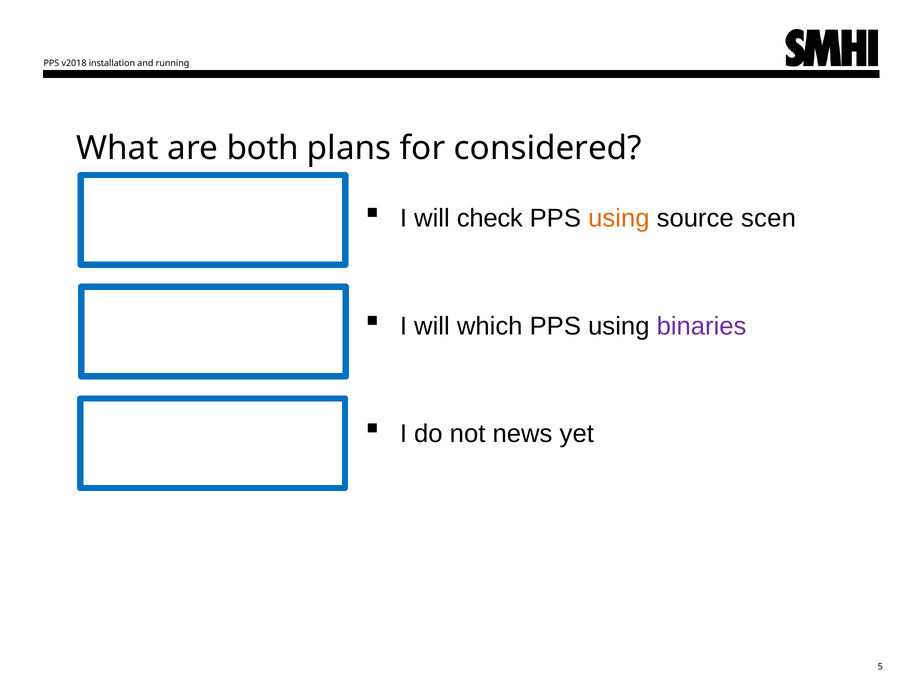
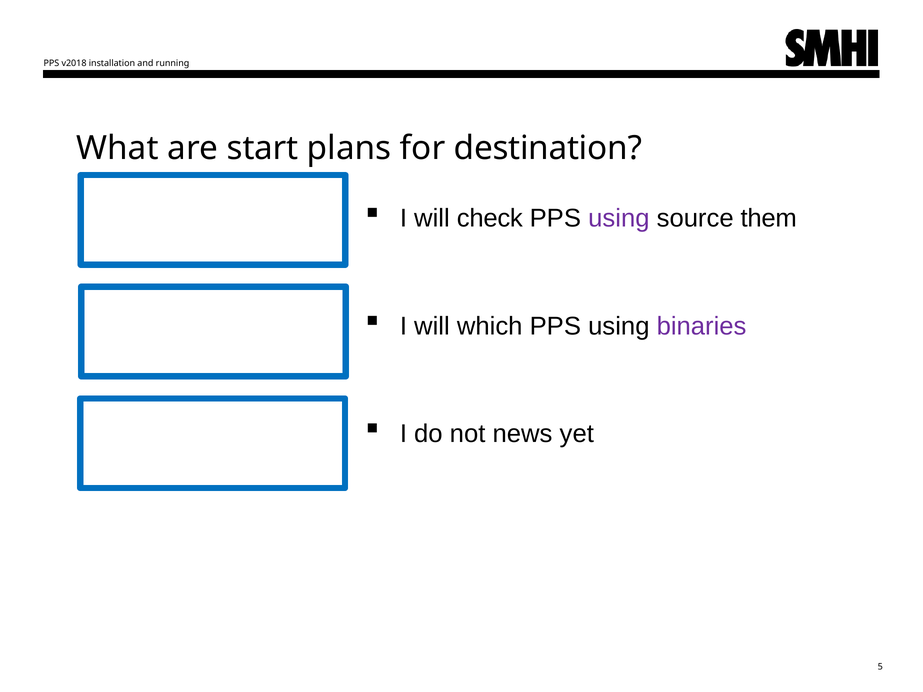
both: both -> start
considered: considered -> destination
using at (619, 219) colour: orange -> purple
scen: scen -> them
